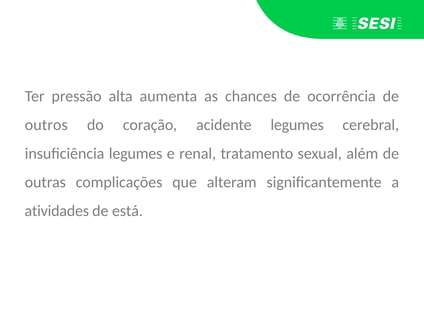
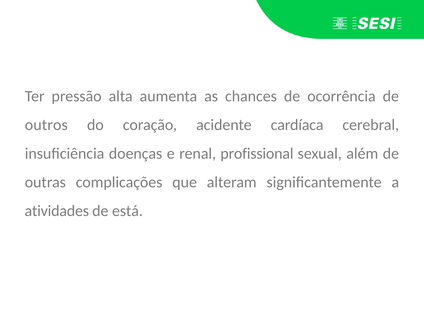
acidente legumes: legumes -> cardíaca
insuficiência legumes: legumes -> doenças
tratamento: tratamento -> profissional
